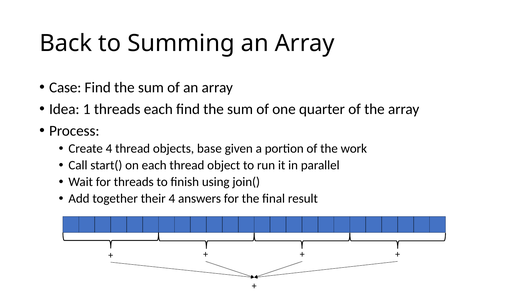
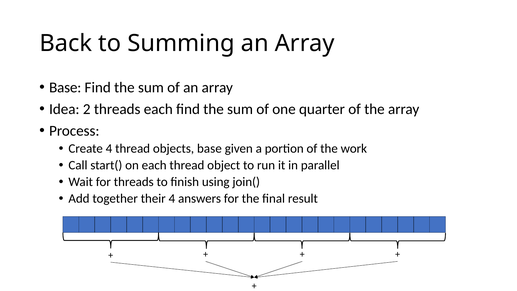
Case at (65, 87): Case -> Base
1: 1 -> 2
